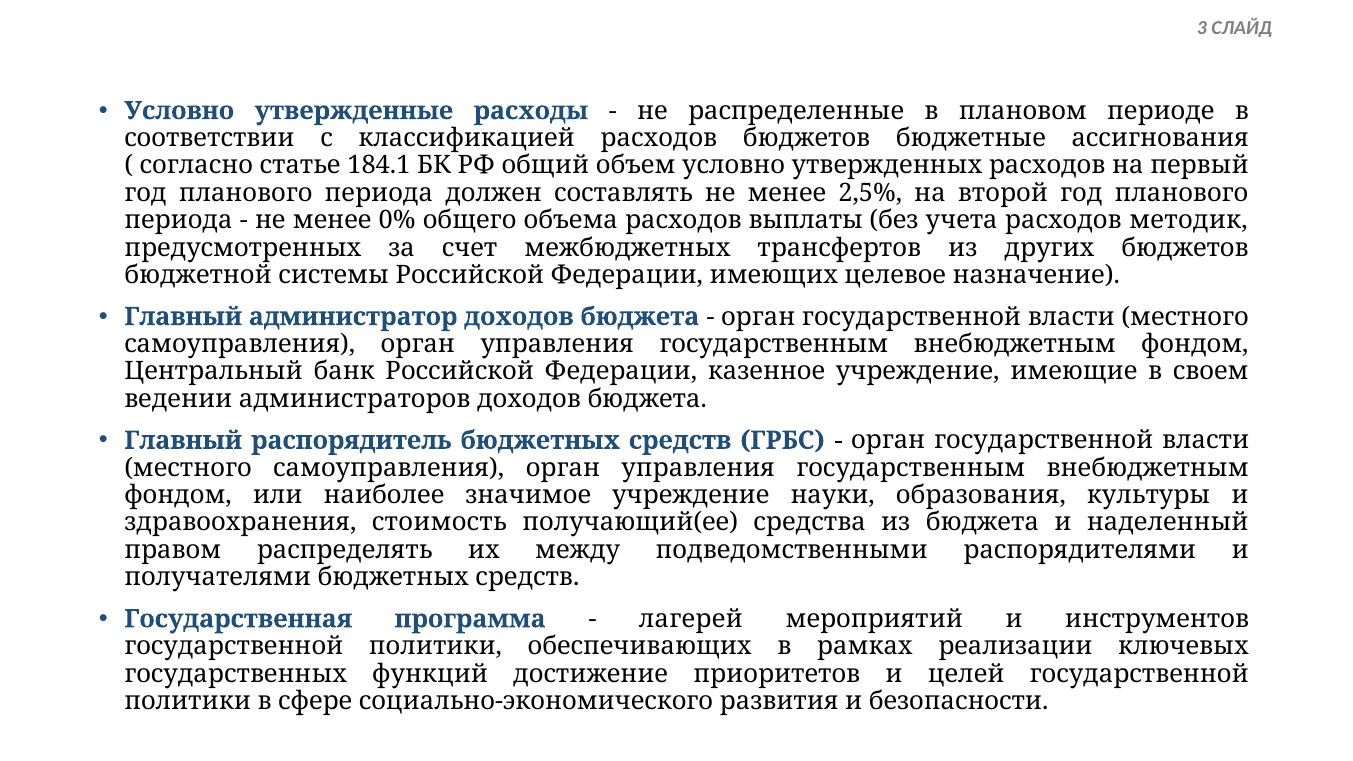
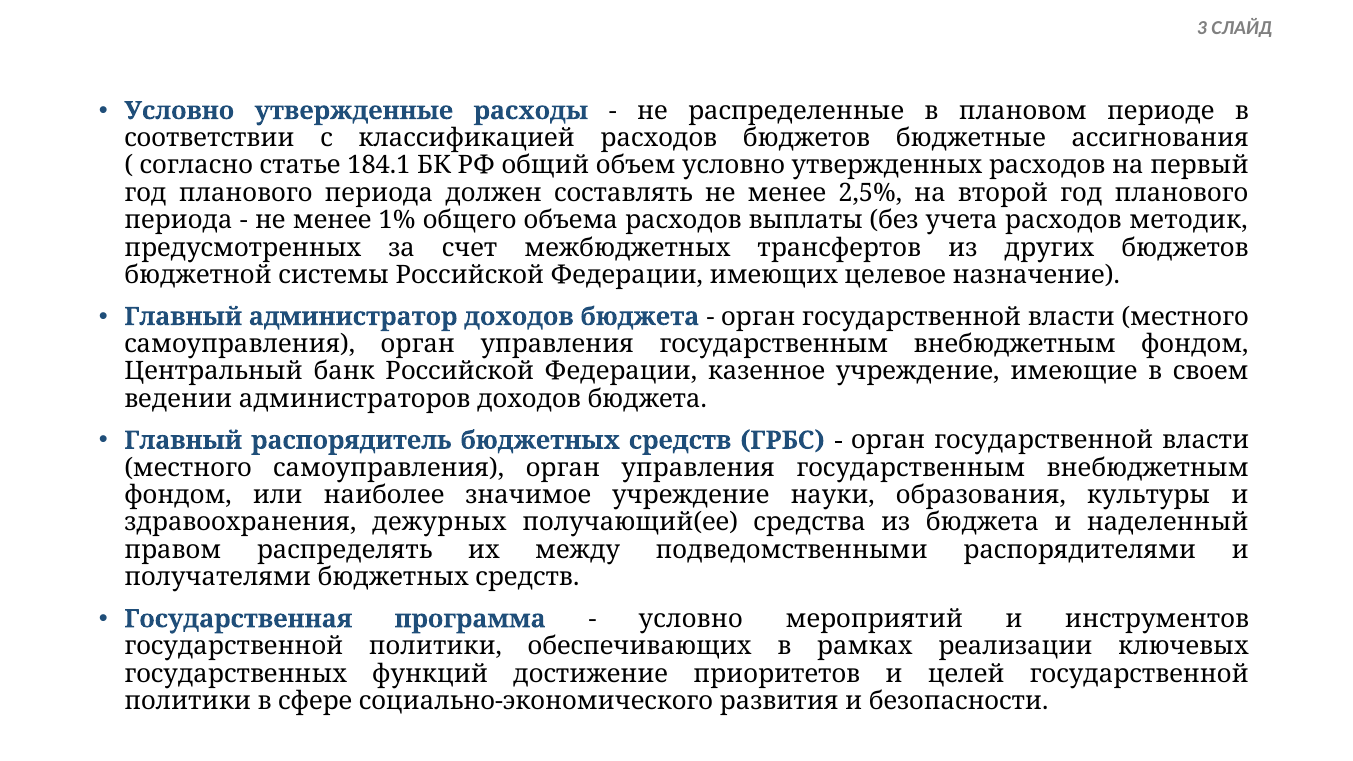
0%: 0% -> 1%
стоимость: стоимость -> дежурных
лагерей at (691, 619): лагерей -> условно
